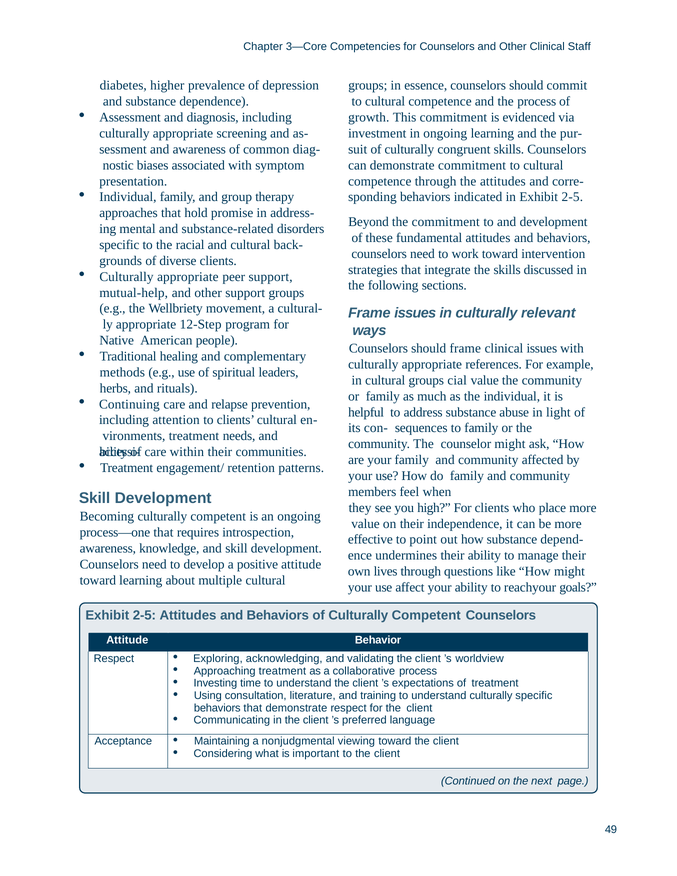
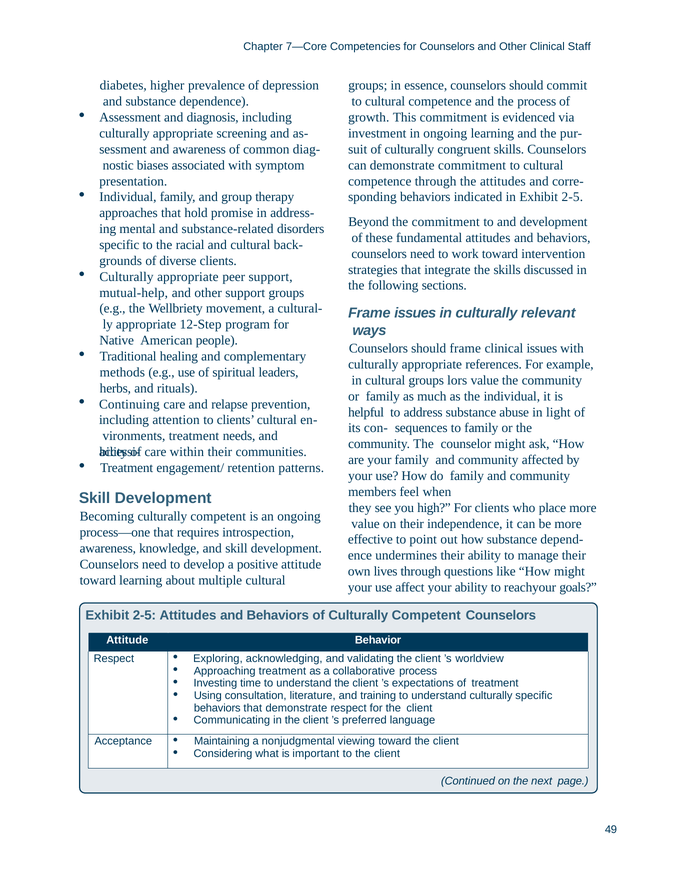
3—Core: 3—Core -> 7—Core
cial: cial -> lors
